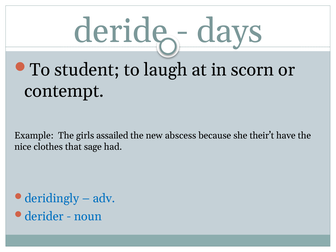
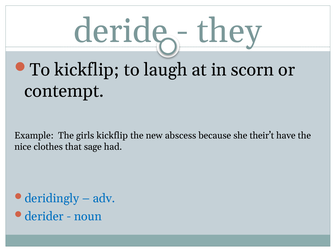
days: days -> they
To student: student -> kickflip
girls assailed: assailed -> kickflip
